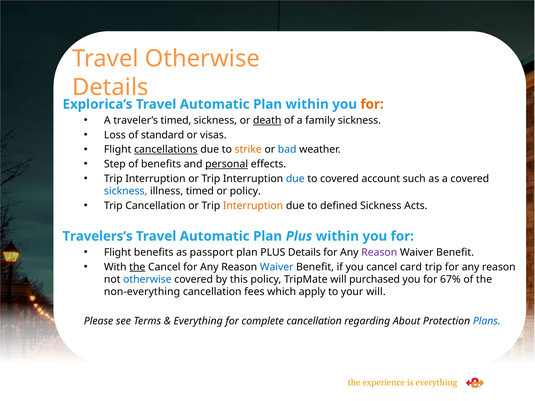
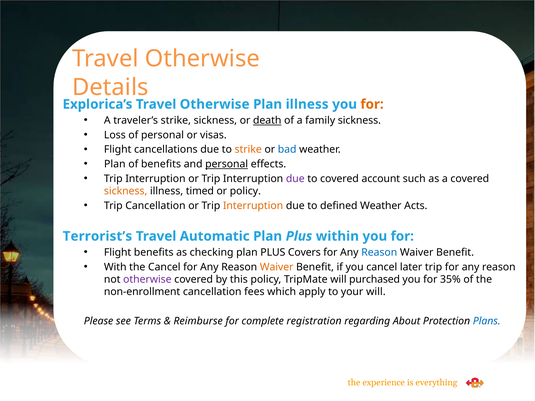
Explorica’s Travel Automatic: Automatic -> Otherwise
Plan within: within -> illness
traveler’s timed: timed -> strike
of standard: standard -> personal
cancellations underline: present -> none
Step at (115, 164): Step -> Plan
due at (295, 179) colour: blue -> purple
sickness at (126, 191) colour: blue -> orange
defined Sickness: Sickness -> Weather
Travelers’s: Travelers’s -> Terrorist’s
passport: passport -> checking
PLUS Details: Details -> Covers
Reason at (379, 253) colour: purple -> blue
the at (137, 267) underline: present -> none
Waiver at (277, 267) colour: blue -> orange
card: card -> later
otherwise at (147, 280) colour: blue -> purple
67%: 67% -> 35%
non-everything: non-everything -> non-enrollment
Everything at (198, 321): Everything -> Reimburse
complete cancellation: cancellation -> registration
